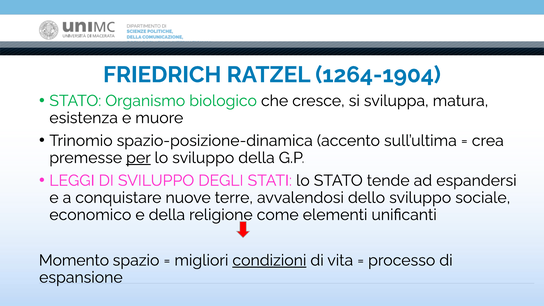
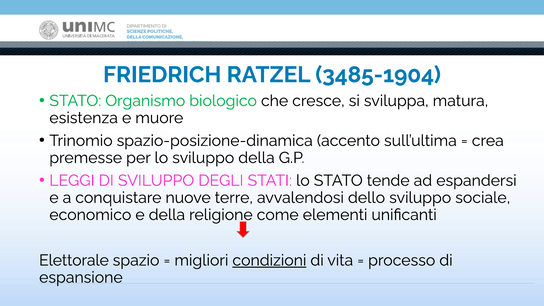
1264-1904: 1264-1904 -> 3485-1904
per underline: present -> none
Momento: Momento -> Elettorale
